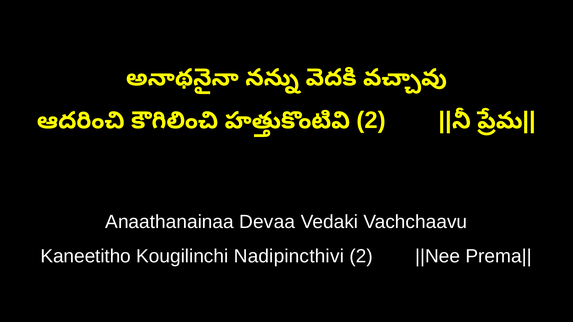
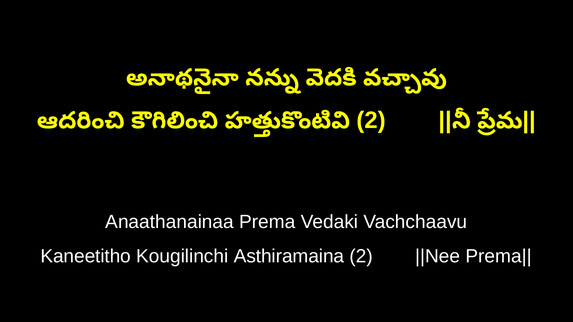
Devaa: Devaa -> Prema
Nadipincthivi: Nadipincthivi -> Asthiramaina
